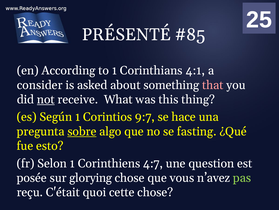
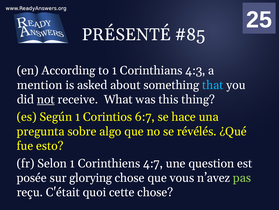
4:1: 4:1 -> 4:3
consider: consider -> mention
that colour: pink -> light blue
9:7: 9:7 -> 6:7
sobre underline: present -> none
fasting: fasting -> révélés
